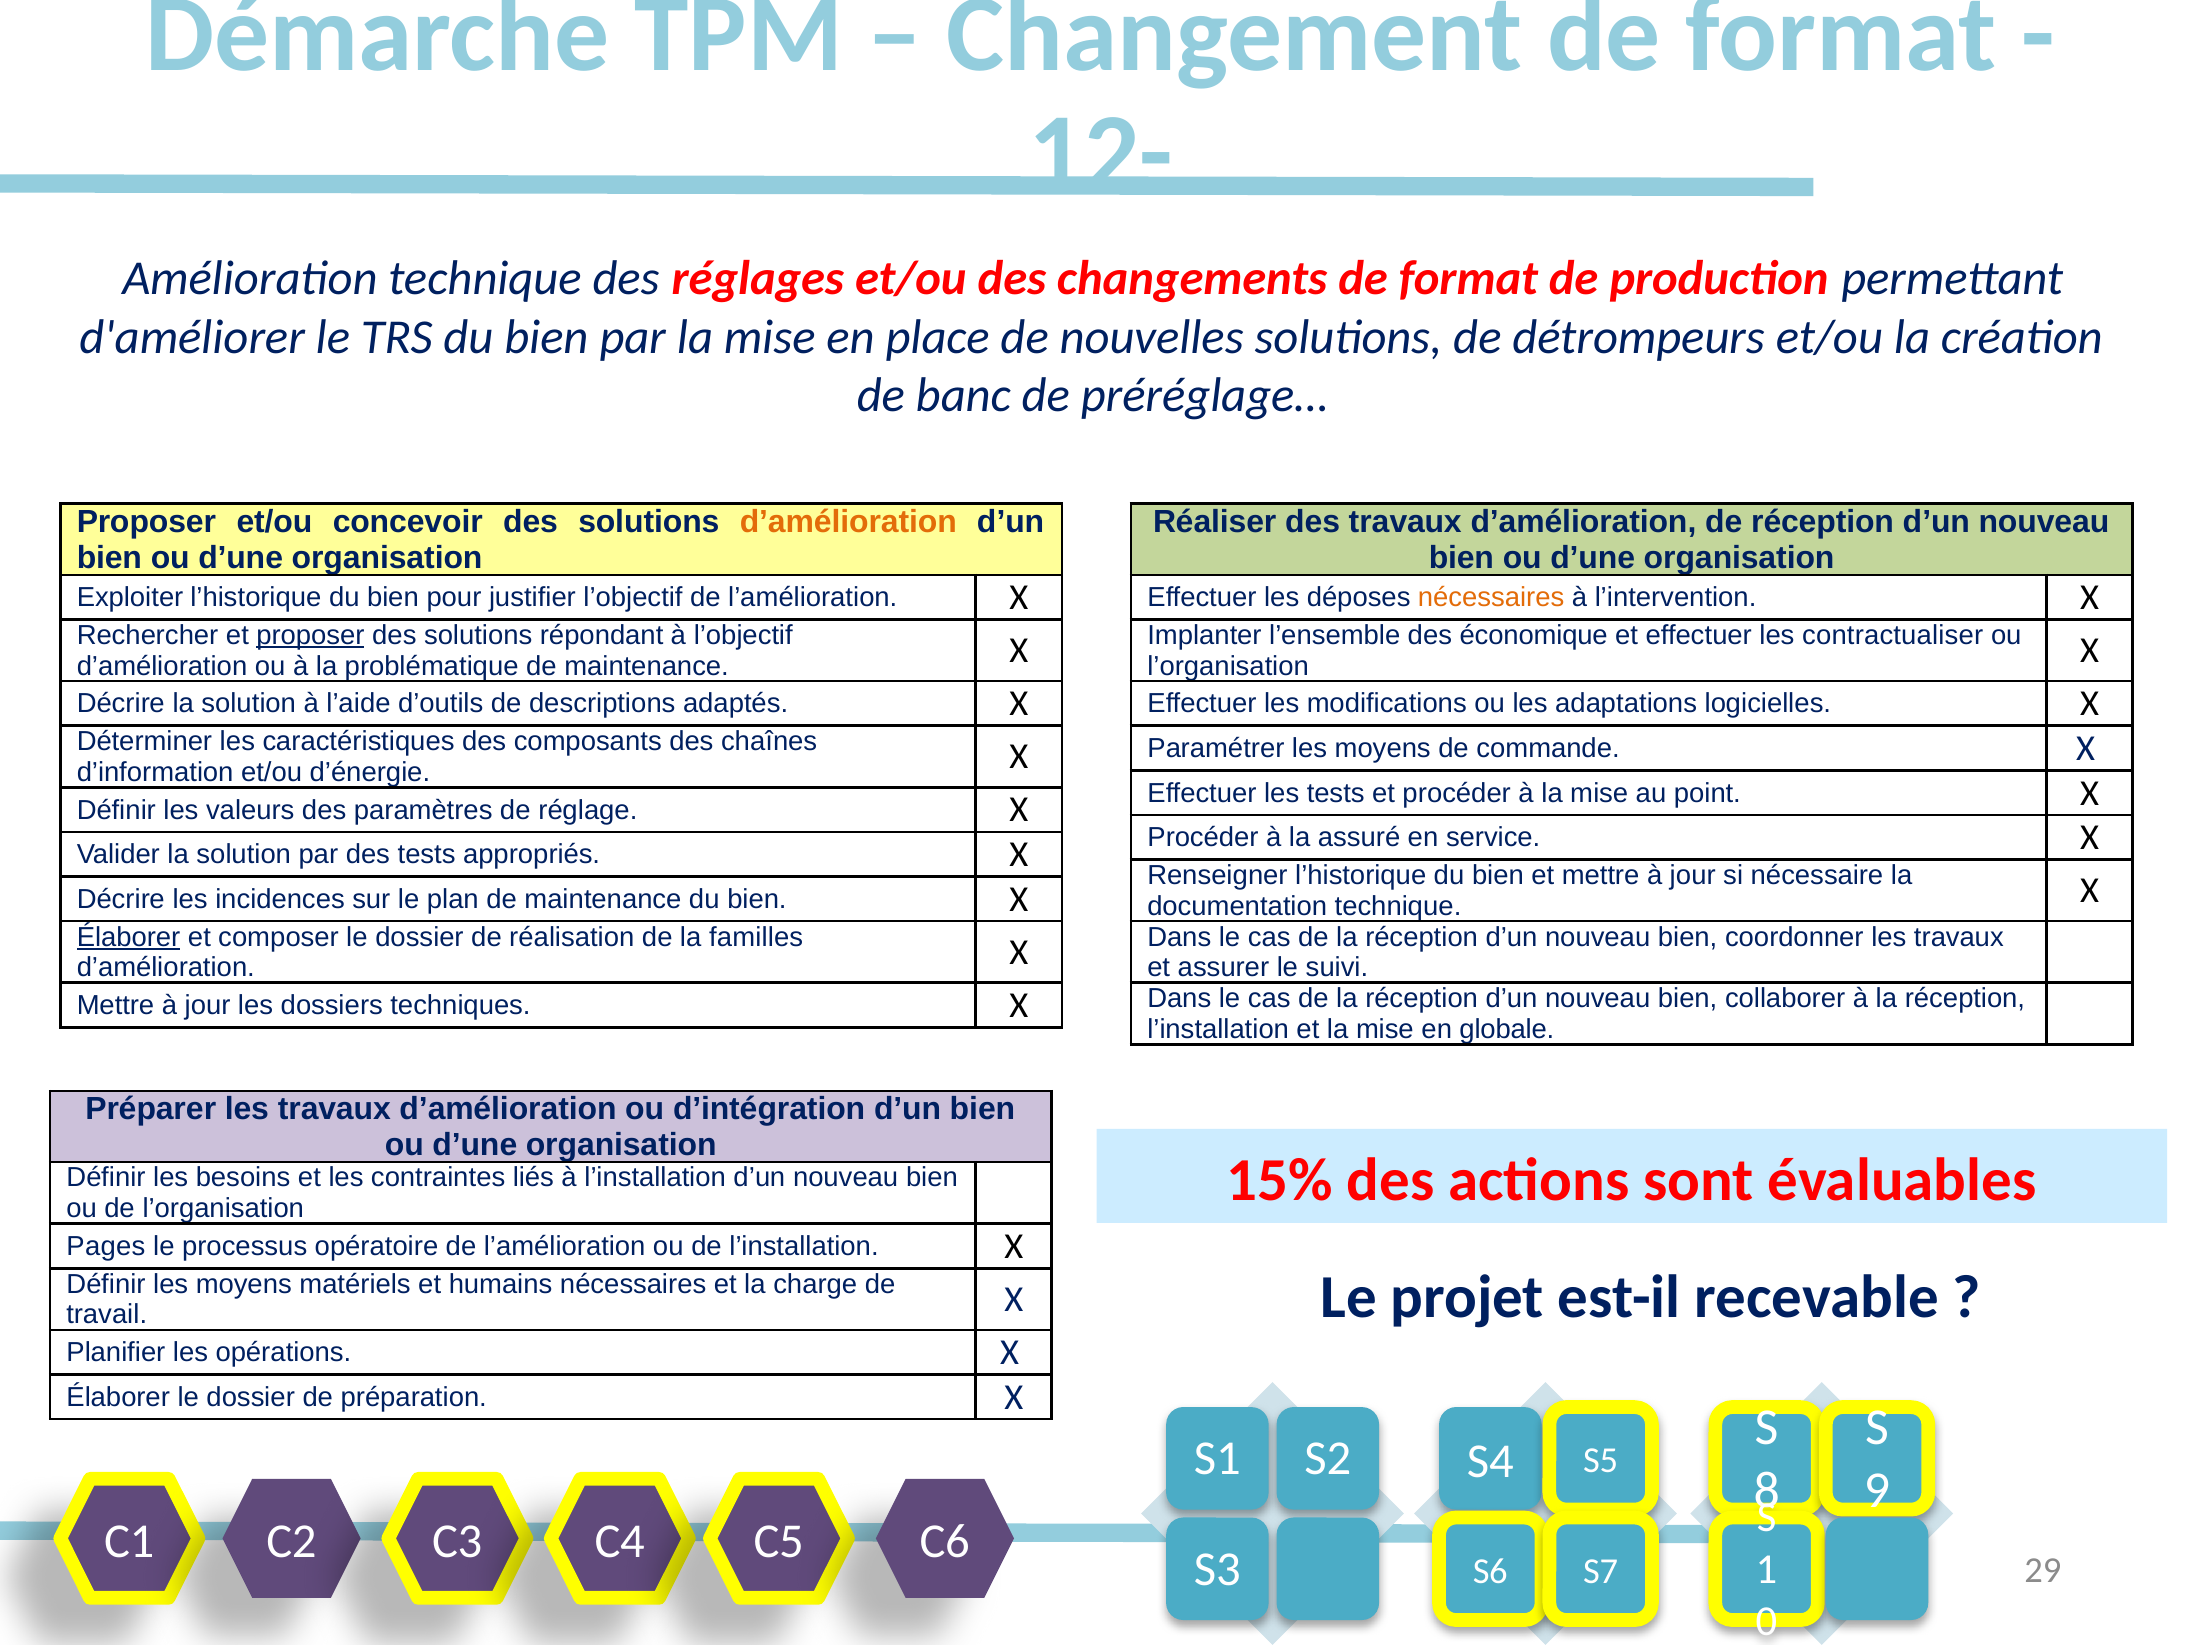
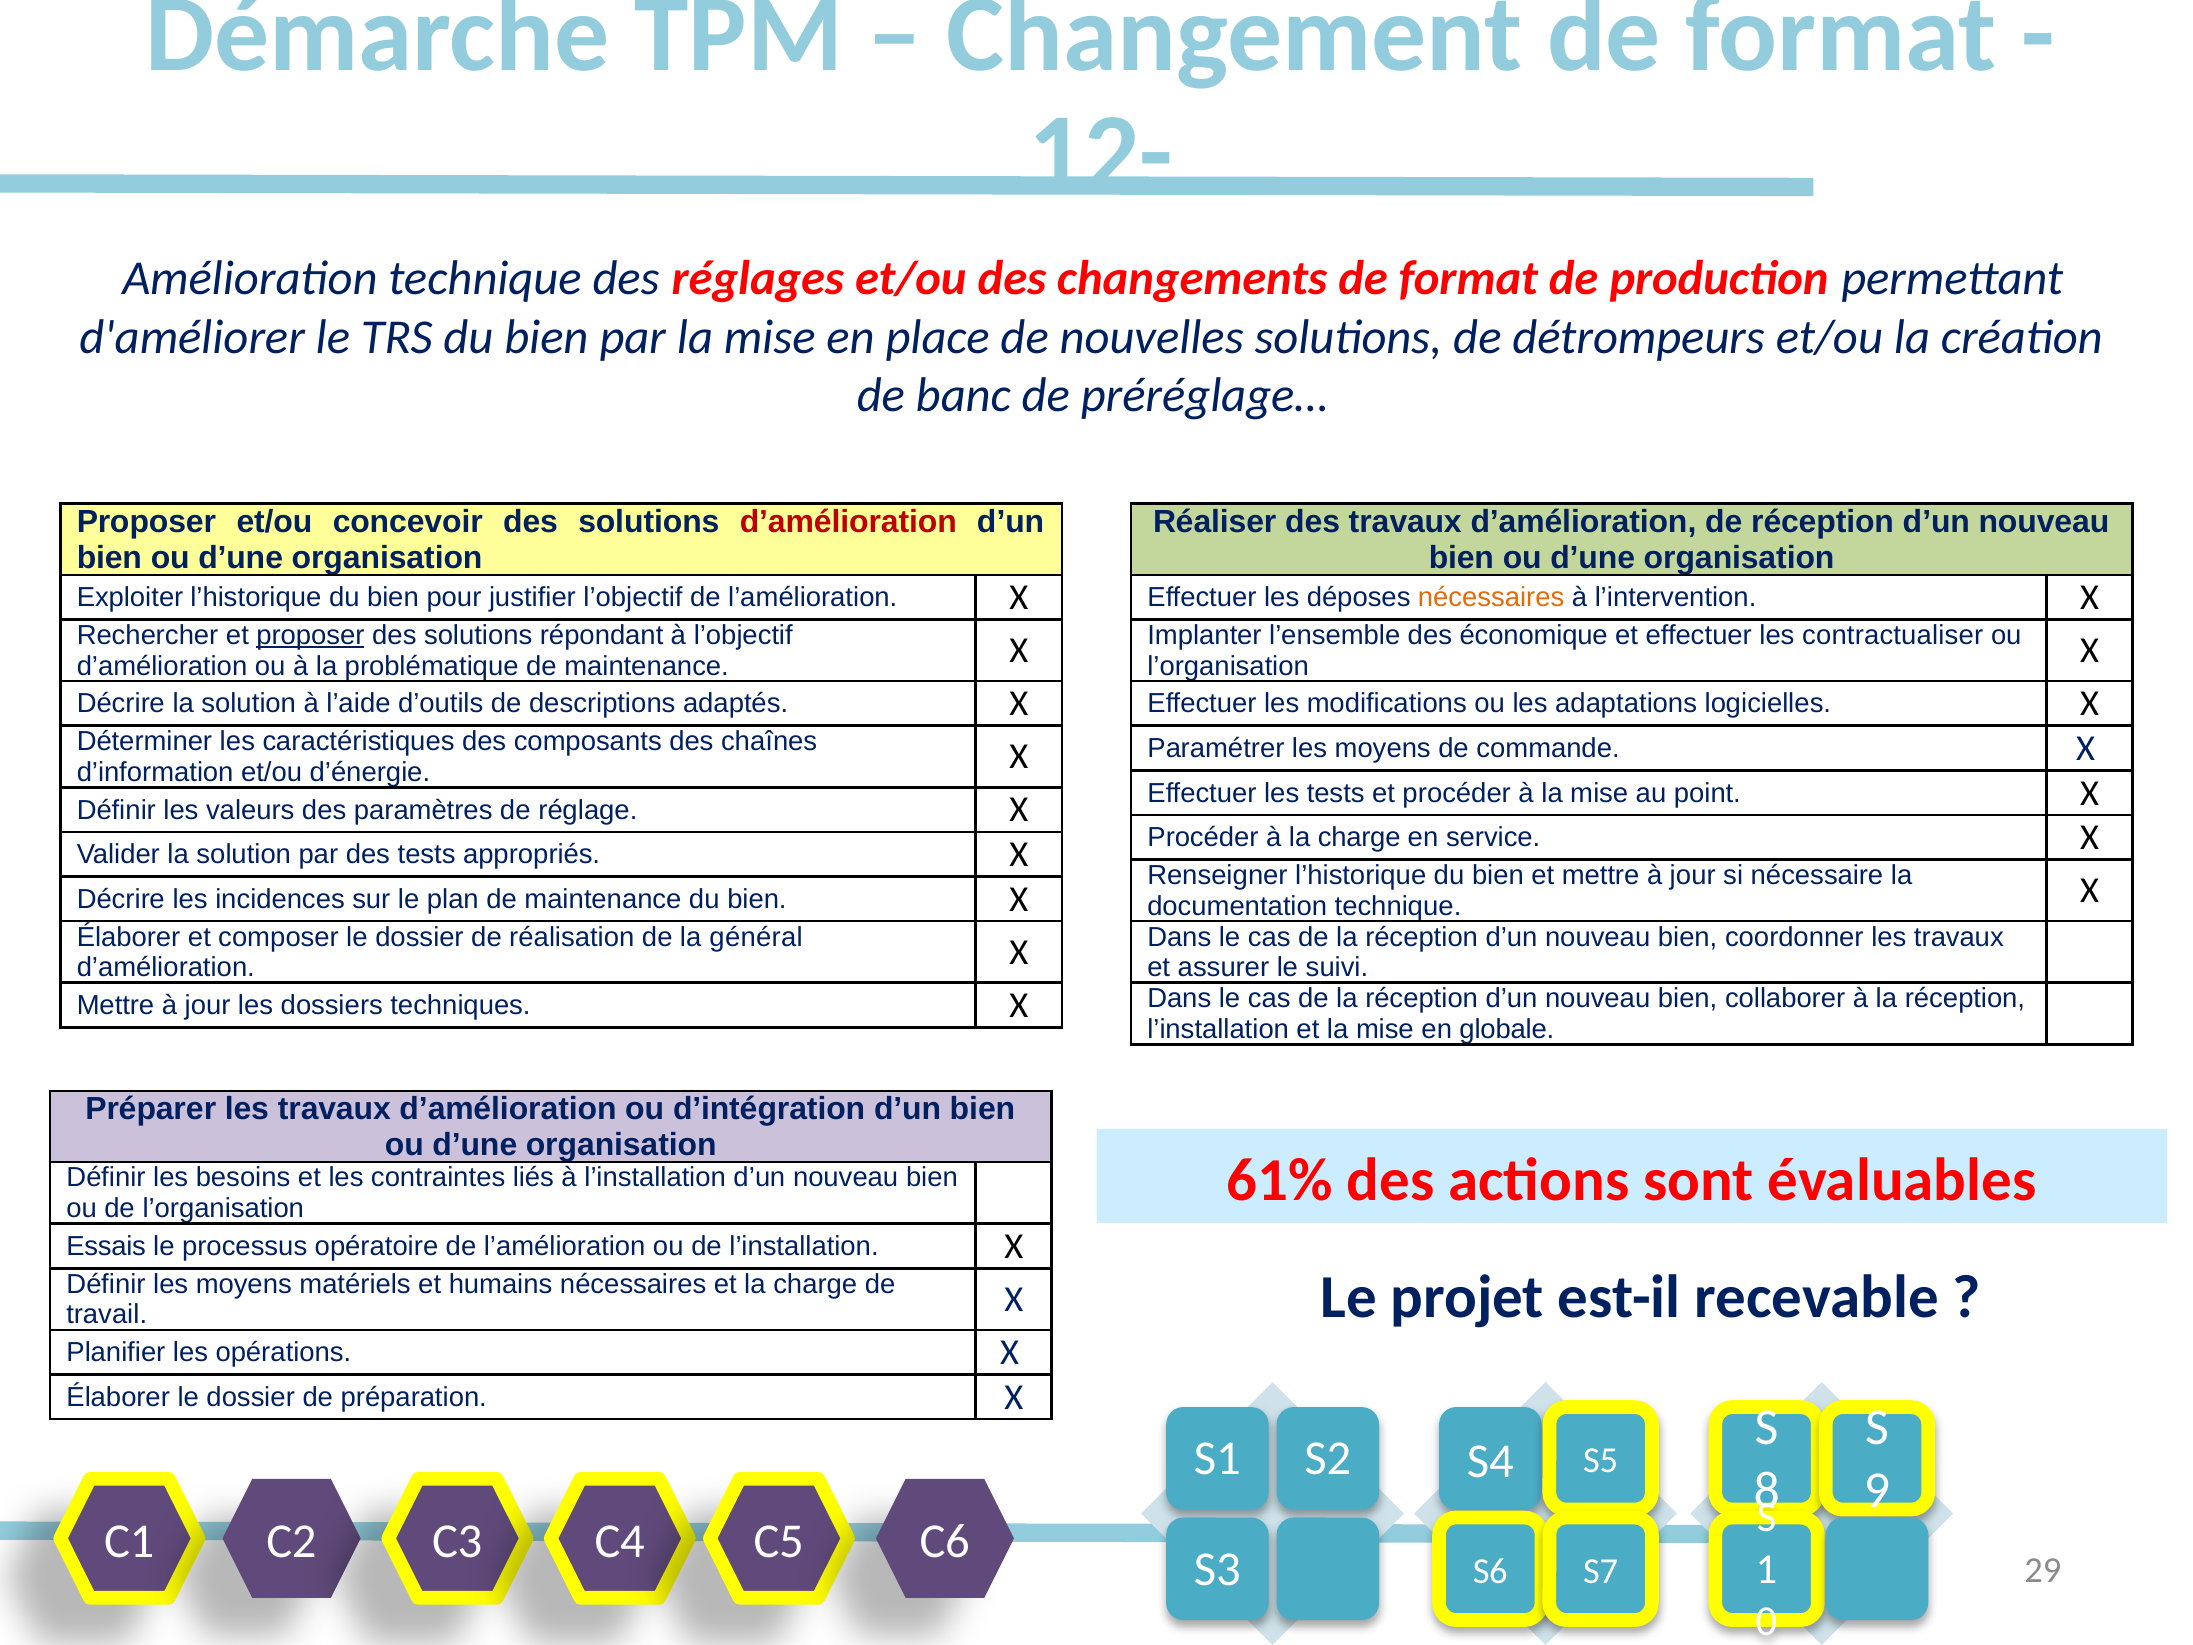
d’amélioration at (848, 522) colour: orange -> red
à la assuré: assuré -> charge
Élaborer at (129, 937) underline: present -> none
familles: familles -> général
15%: 15% -> 61%
Pages: Pages -> Essais
